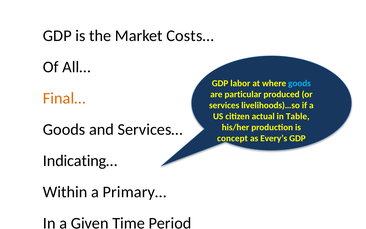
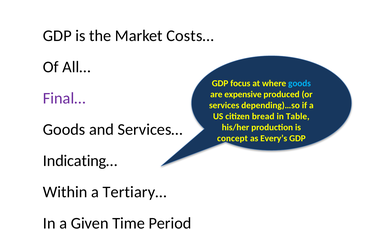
labor: labor -> focus
particular: particular -> expensive
Final… colour: orange -> purple
livelihoods)…so: livelihoods)…so -> depending)…so
actual: actual -> bread
Primary…: Primary… -> Tertiary…
